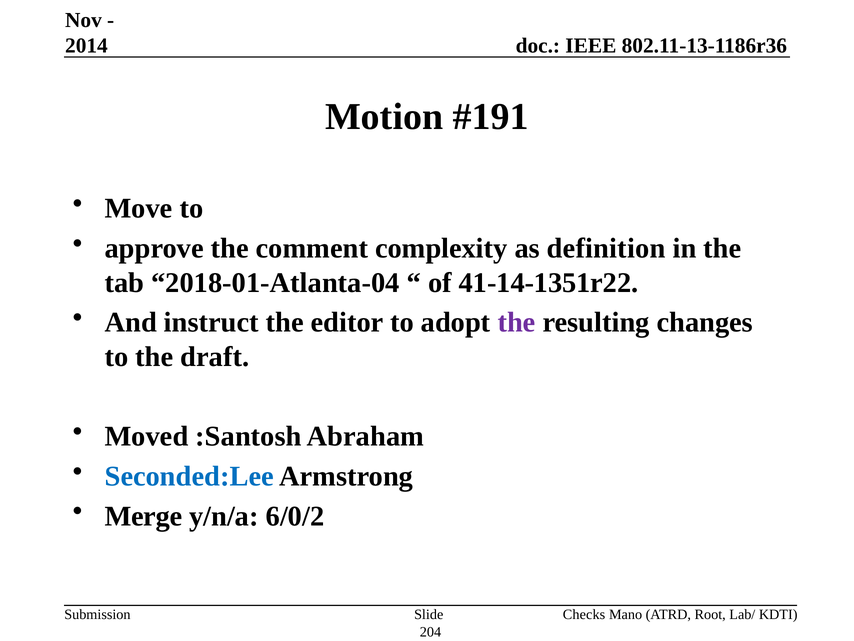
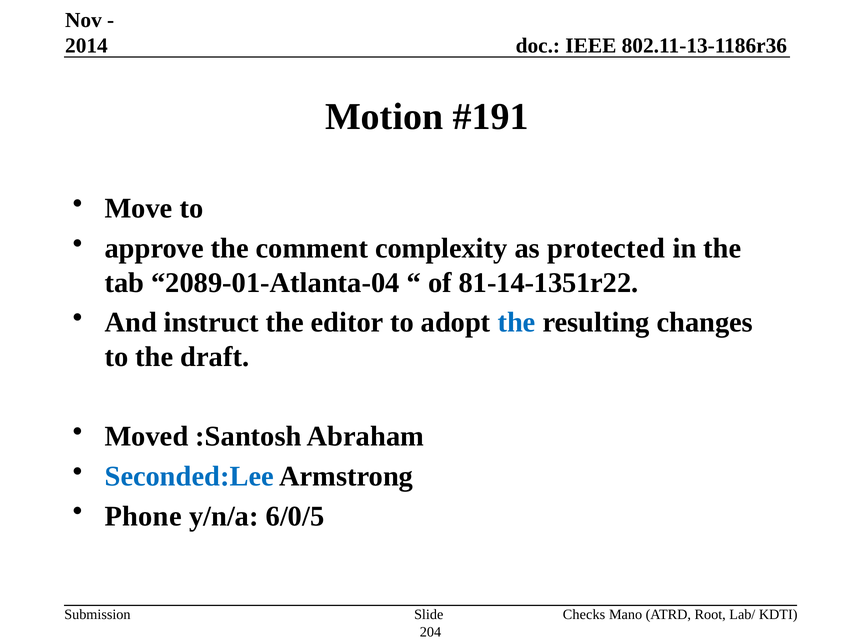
definition: definition -> protected
2018-01-Atlanta-04: 2018-01-Atlanta-04 -> 2089-01-Atlanta-04
41-14-1351r22: 41-14-1351r22 -> 81-14-1351r22
the at (517, 322) colour: purple -> blue
Merge: Merge -> Phone
6/0/2: 6/0/2 -> 6/0/5
